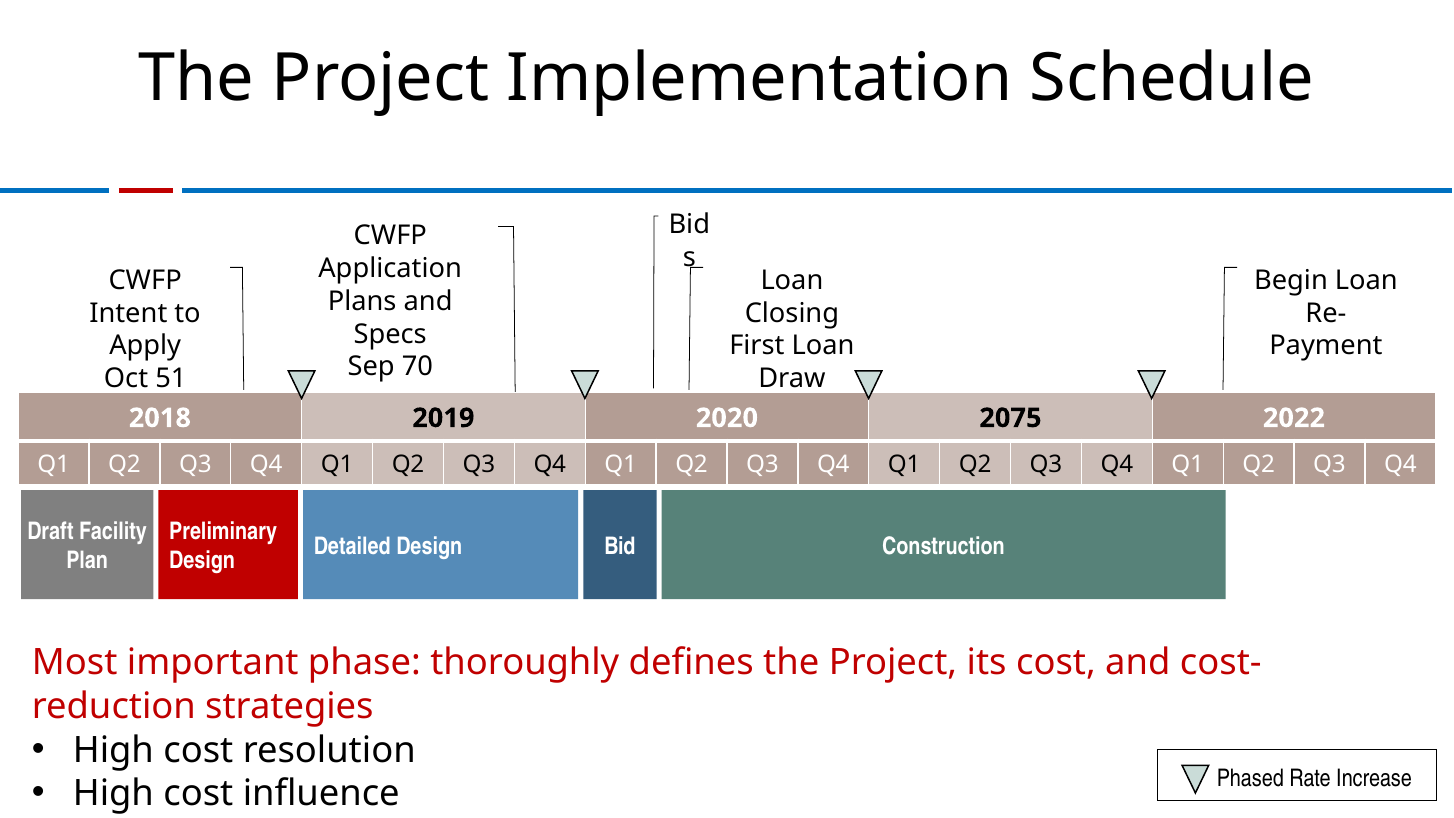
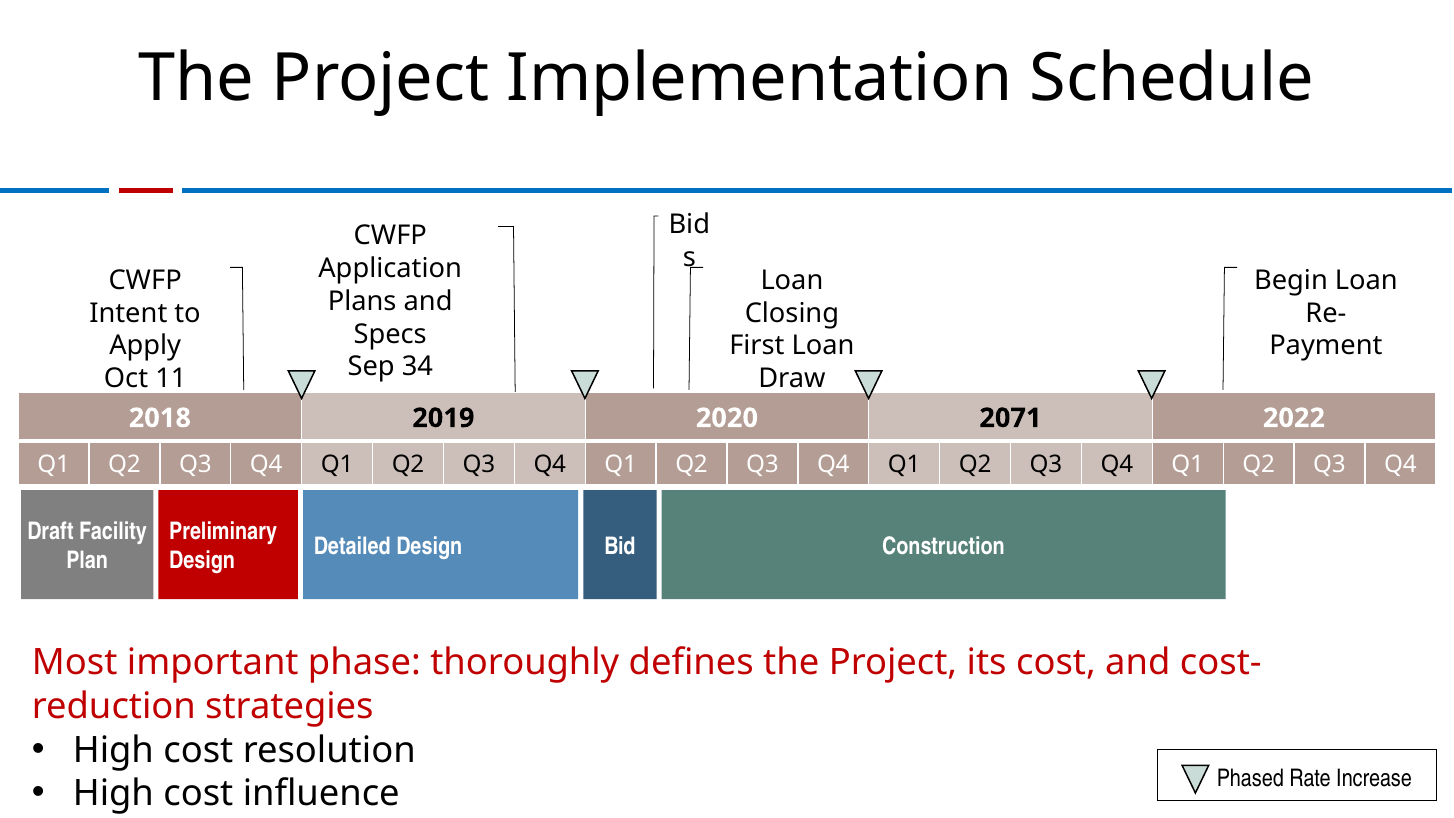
70: 70 -> 34
51: 51 -> 11
2075: 2075 -> 2071
